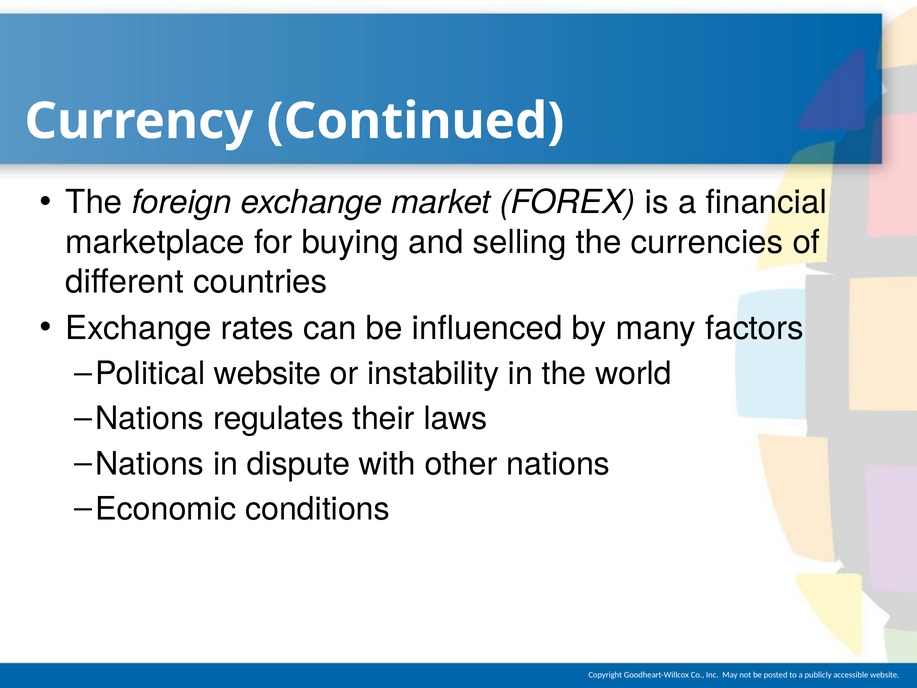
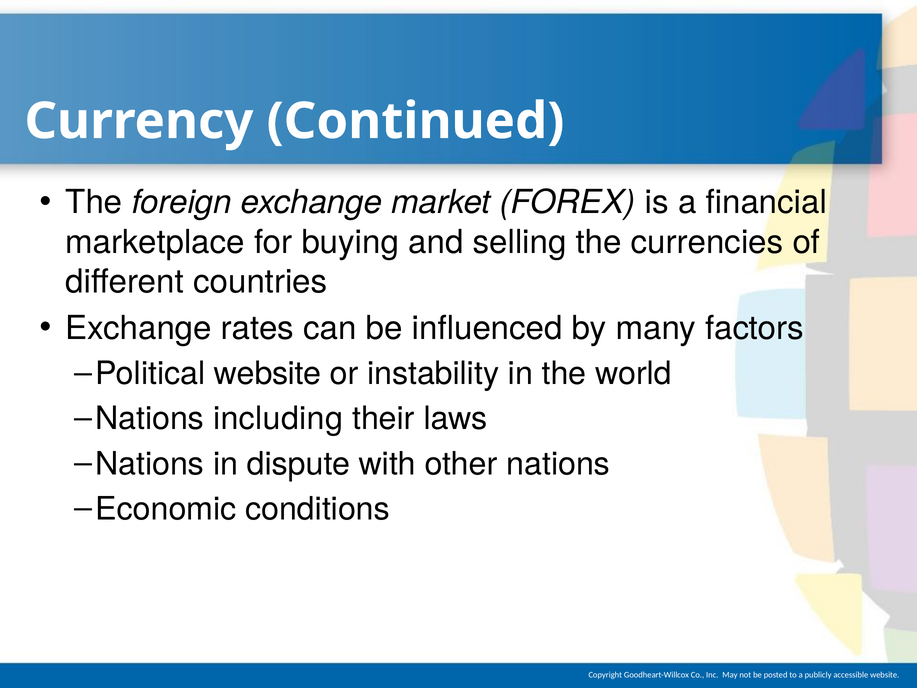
regulates: regulates -> including
